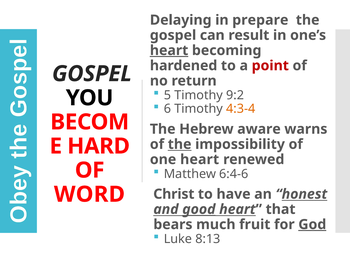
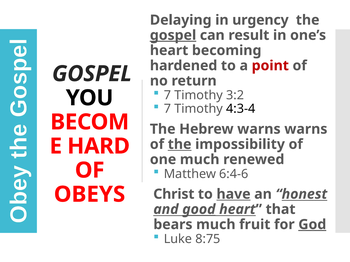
prepare: prepare -> urgency
gospel at (173, 35) underline: none -> present
heart at (169, 51) underline: present -> none
5 at (167, 95): 5 -> 7
9:2: 9:2 -> 3:2
6 at (167, 109): 6 -> 7
4:3-4 colour: orange -> black
Hebrew aware: aware -> warns
one heart: heart -> much
WORD: WORD -> OBEYS
have underline: none -> present
8:13: 8:13 -> 8:75
